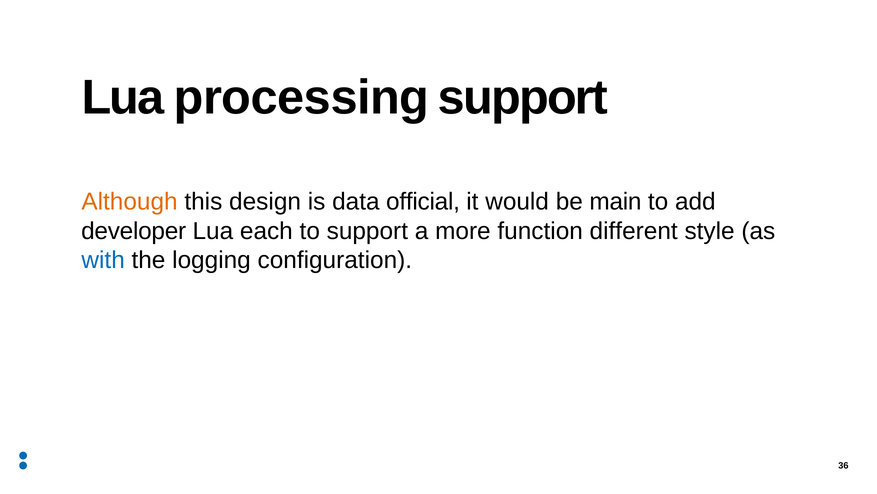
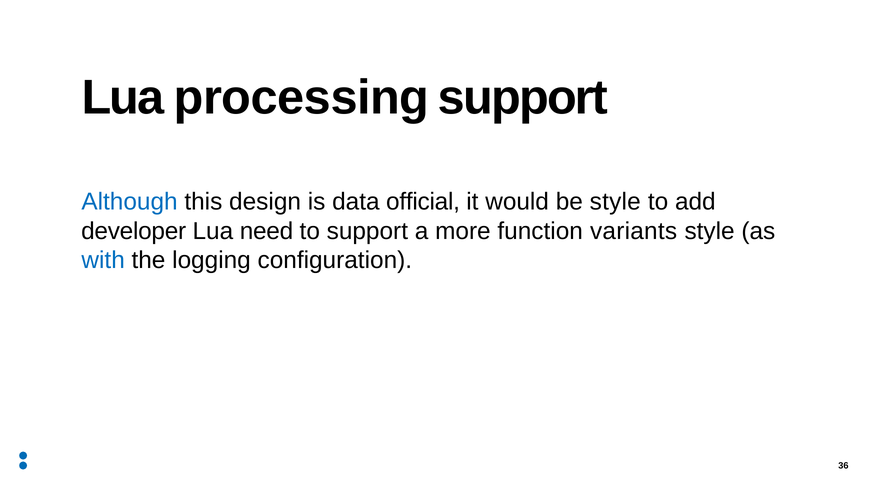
Although colour: orange -> blue
be main: main -> style
each: each -> need
different: different -> variants
